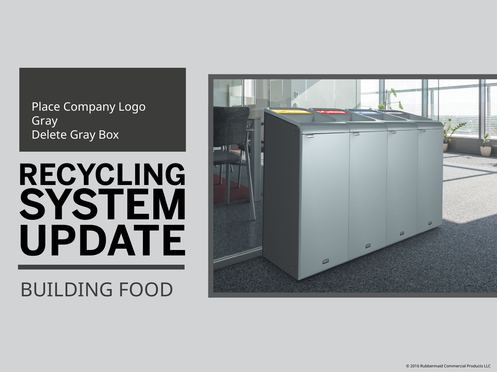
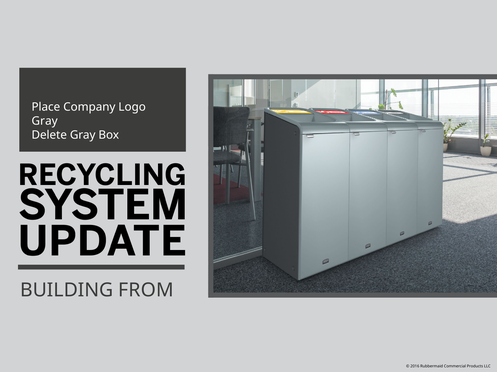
FOOD: FOOD -> FROM
